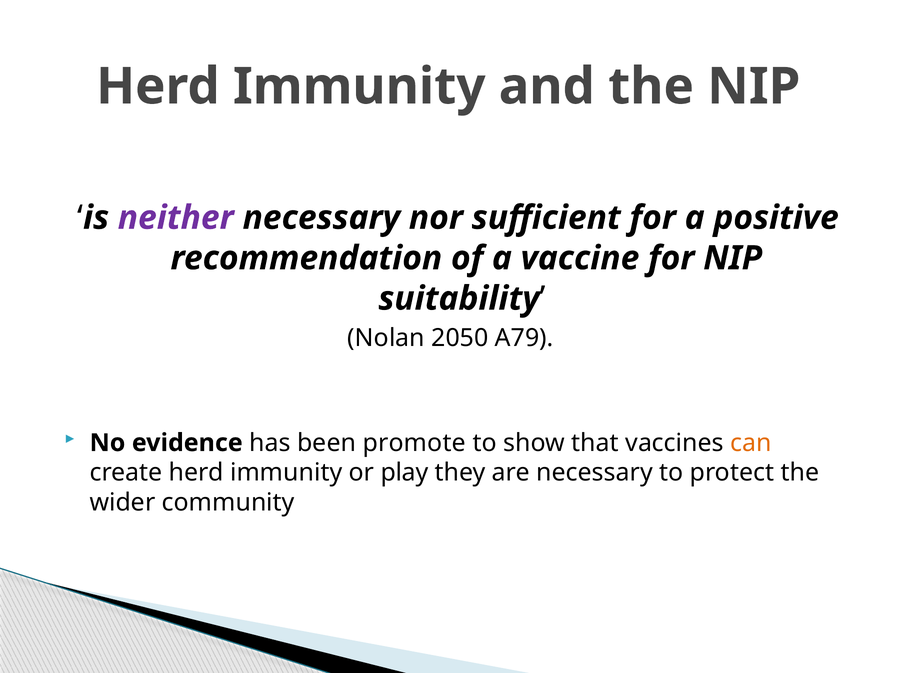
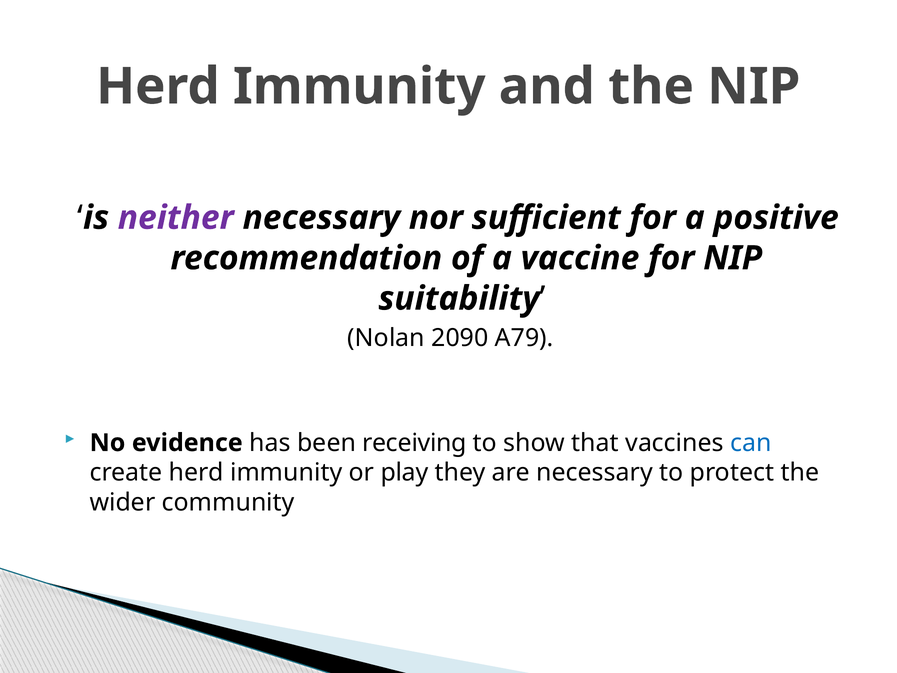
2050: 2050 -> 2090
promote: promote -> receiving
can colour: orange -> blue
